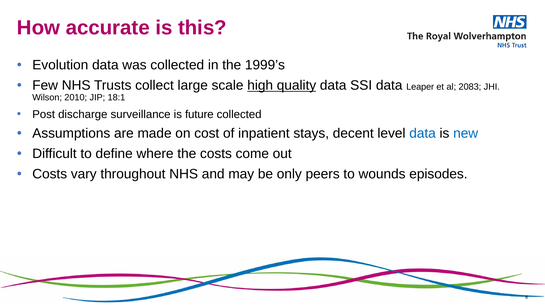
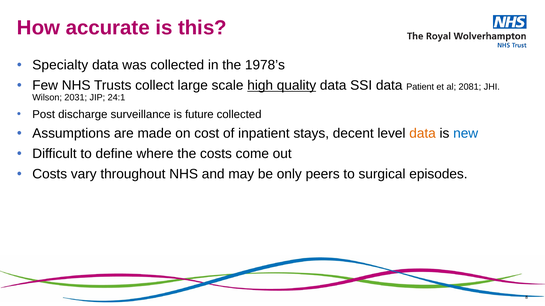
Evolution: Evolution -> Specialty
1999’s: 1999’s -> 1978’s
Leaper: Leaper -> Patient
2083: 2083 -> 2081
2010: 2010 -> 2031
18:1: 18:1 -> 24:1
data at (423, 134) colour: blue -> orange
wounds: wounds -> surgical
